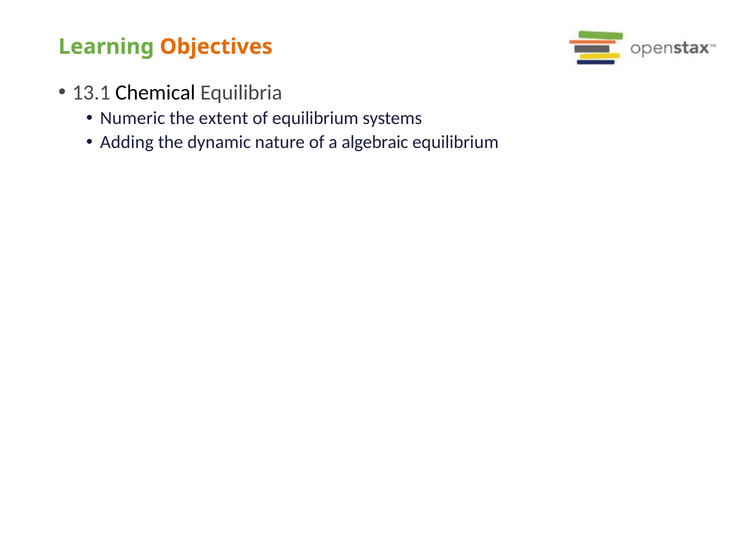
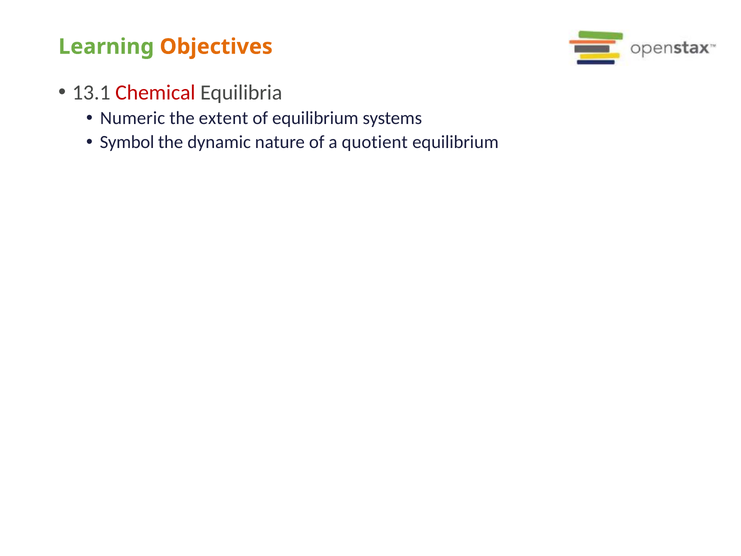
Chemical colour: black -> red
Adding: Adding -> Symbol
algebraic: algebraic -> quotient
